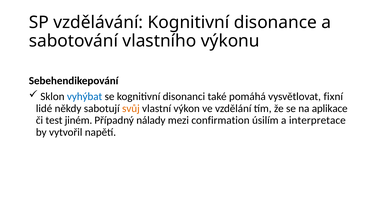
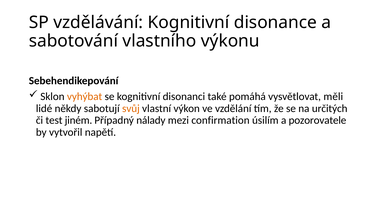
vyhýbat colour: blue -> orange
fixní: fixní -> měli
aplikace: aplikace -> určitých
interpretace: interpretace -> pozorovatele
